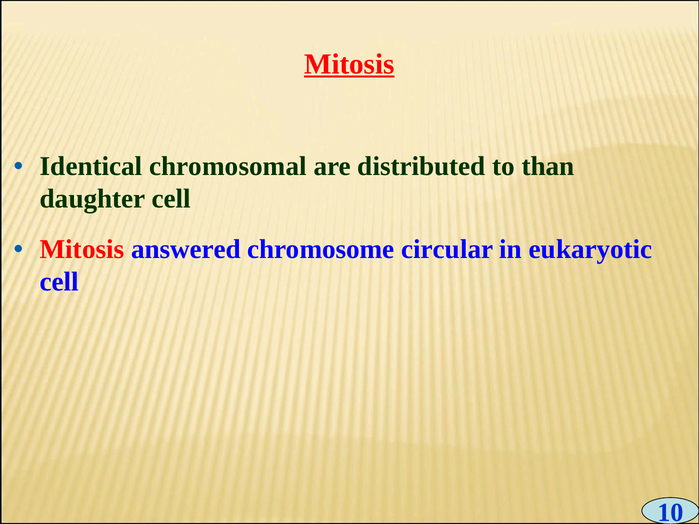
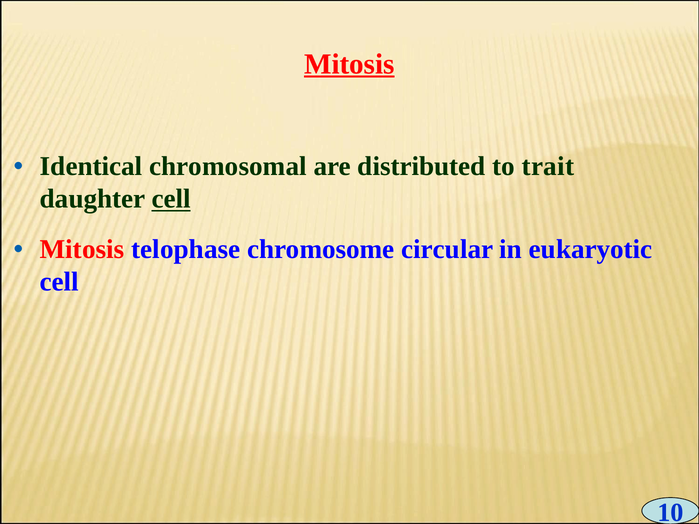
than: than -> trait
cell at (171, 199) underline: none -> present
answered: answered -> telophase
